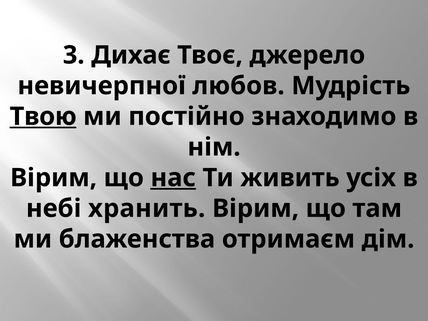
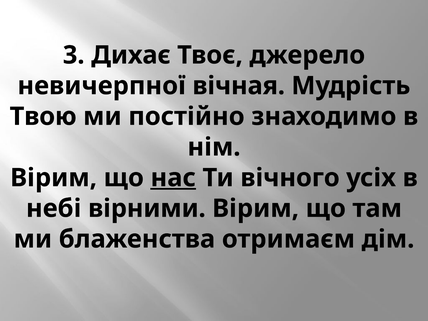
любов: любов -> вічная
Твою underline: present -> none
живить: живить -> вічного
хранить: хранить -> вірними
